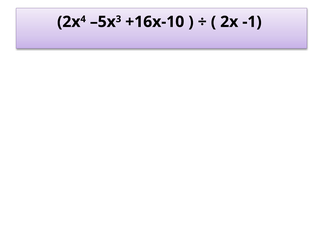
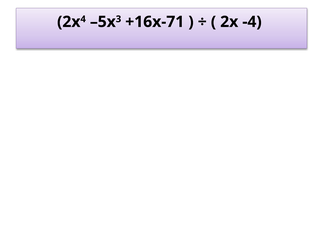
+16x-10: +16x-10 -> +16x-71
-1: -1 -> -4
